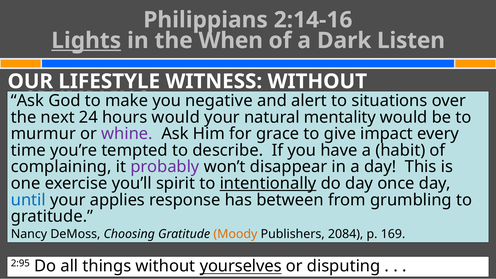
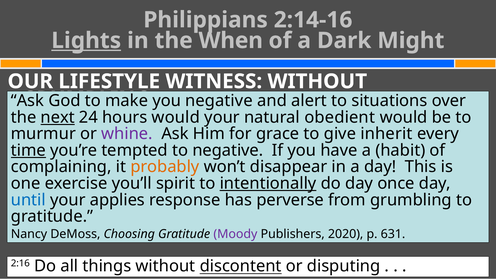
Listen: Listen -> Might
next underline: none -> present
mentality: mentality -> obedient
impact: impact -> inherit
time underline: none -> present
to describe: describe -> negative
probably colour: purple -> orange
between: between -> perverse
Moody colour: orange -> purple
2084: 2084 -> 2020
169: 169 -> 631
2:95: 2:95 -> 2:16
yourselves: yourselves -> discontent
